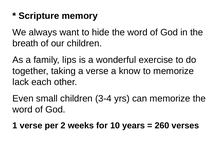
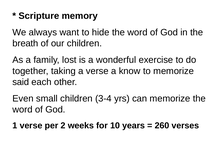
lips: lips -> lost
lack: lack -> said
